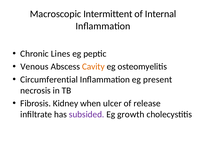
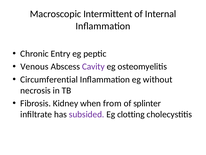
Lines: Lines -> Entry
Cavity colour: orange -> purple
present: present -> without
ulcer: ulcer -> from
release: release -> splinter
growth: growth -> clotting
